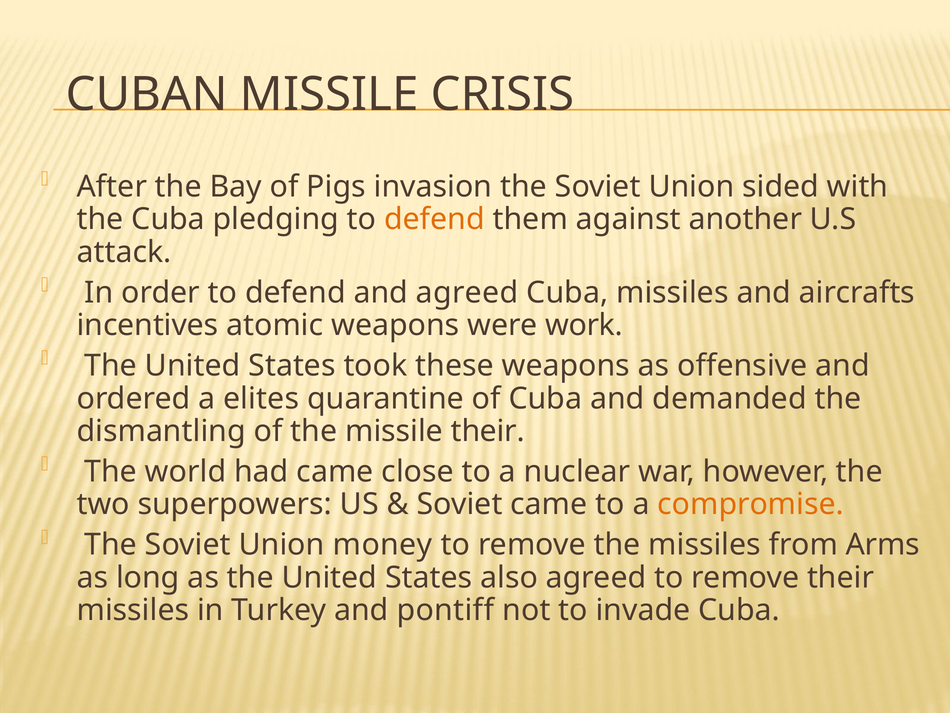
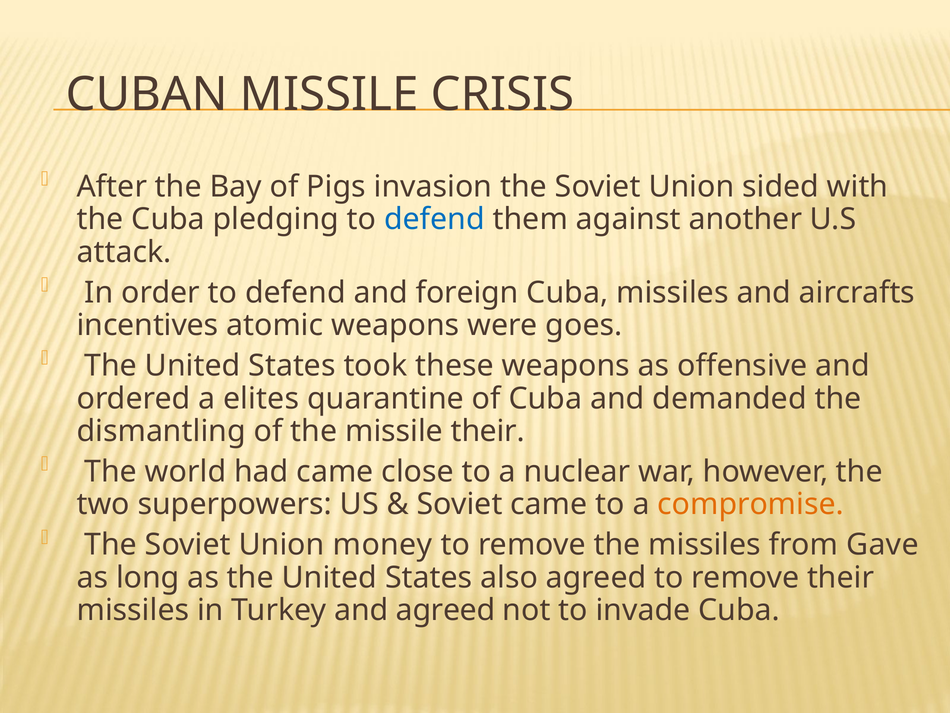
defend at (434, 219) colour: orange -> blue
and agreed: agreed -> foreign
work: work -> goes
Arms: Arms -> Gave
and pontiff: pontiff -> agreed
